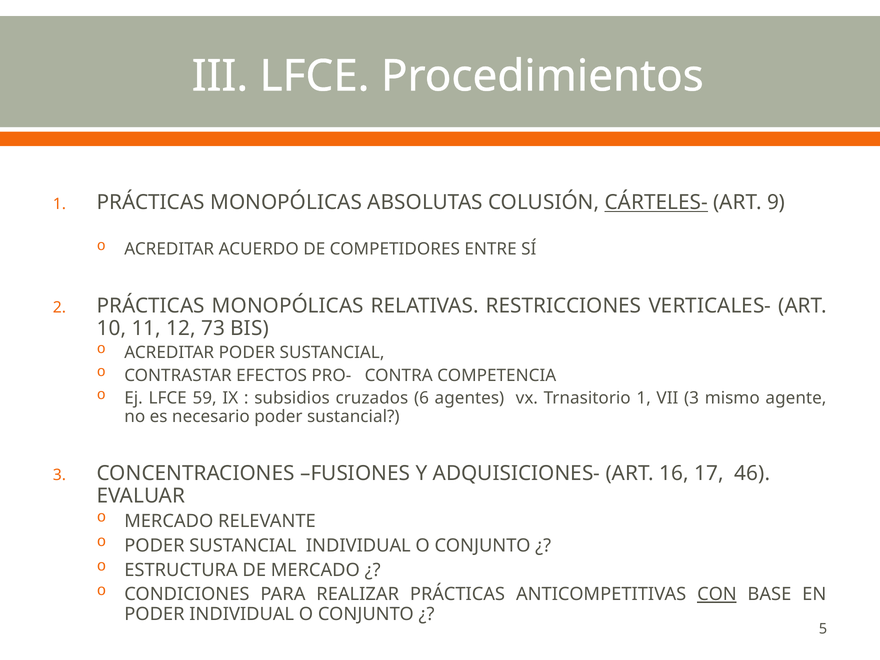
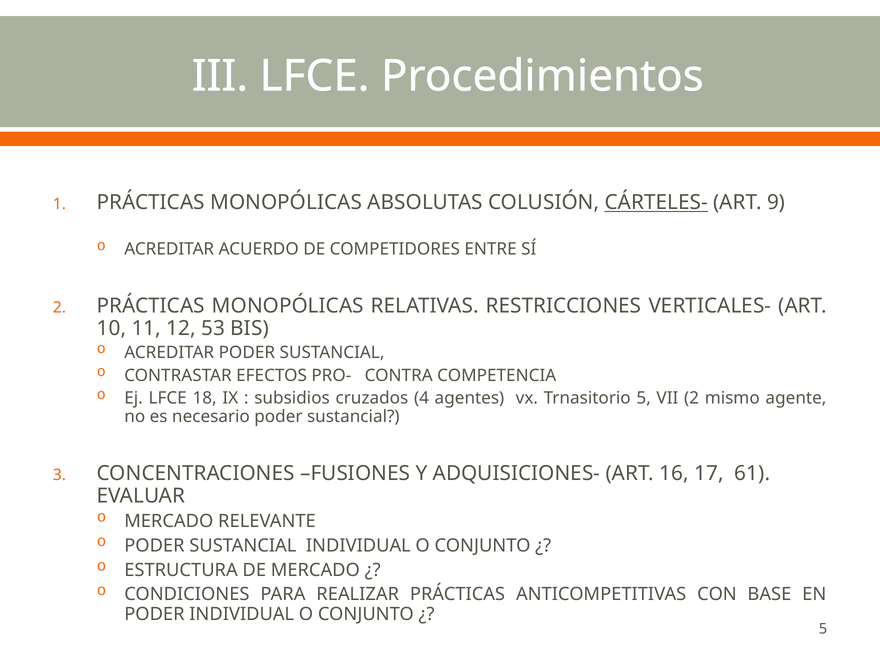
73: 73 -> 53
59: 59 -> 18
6: 6 -> 4
Trnasitorio 1: 1 -> 5
VII 3: 3 -> 2
46: 46 -> 61
CON underline: present -> none
